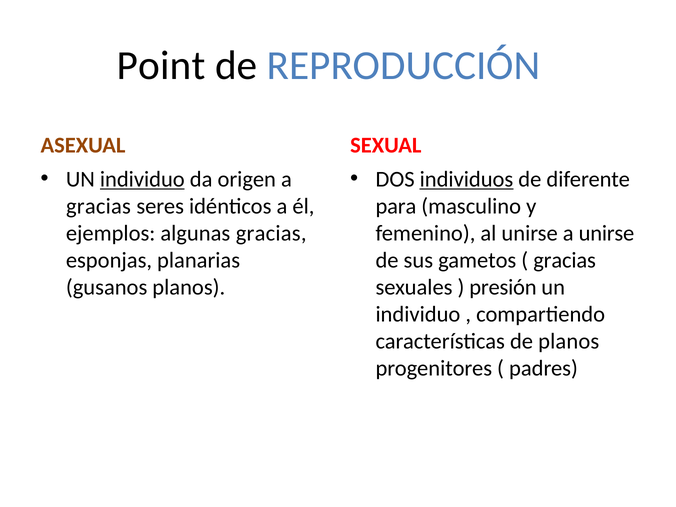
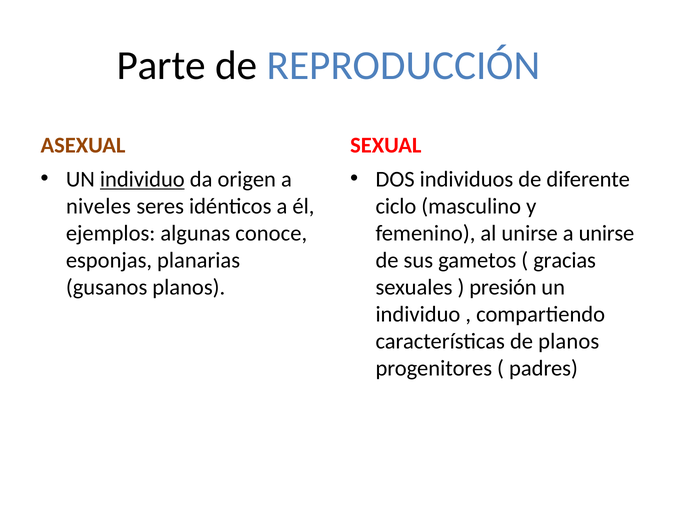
Point: Point -> Parte
individuos underline: present -> none
gracias at (98, 206): gracias -> niveles
para: para -> ciclo
algunas gracias: gracias -> conoce
